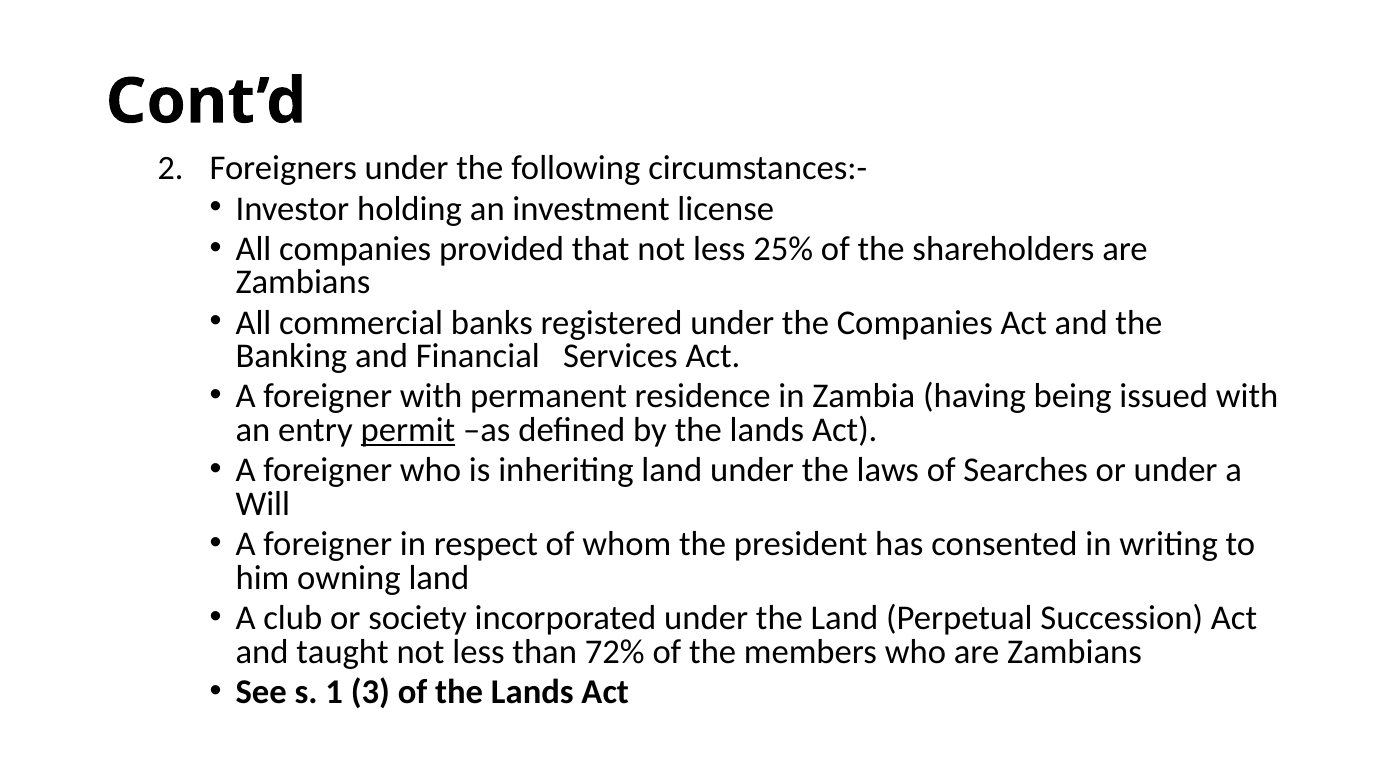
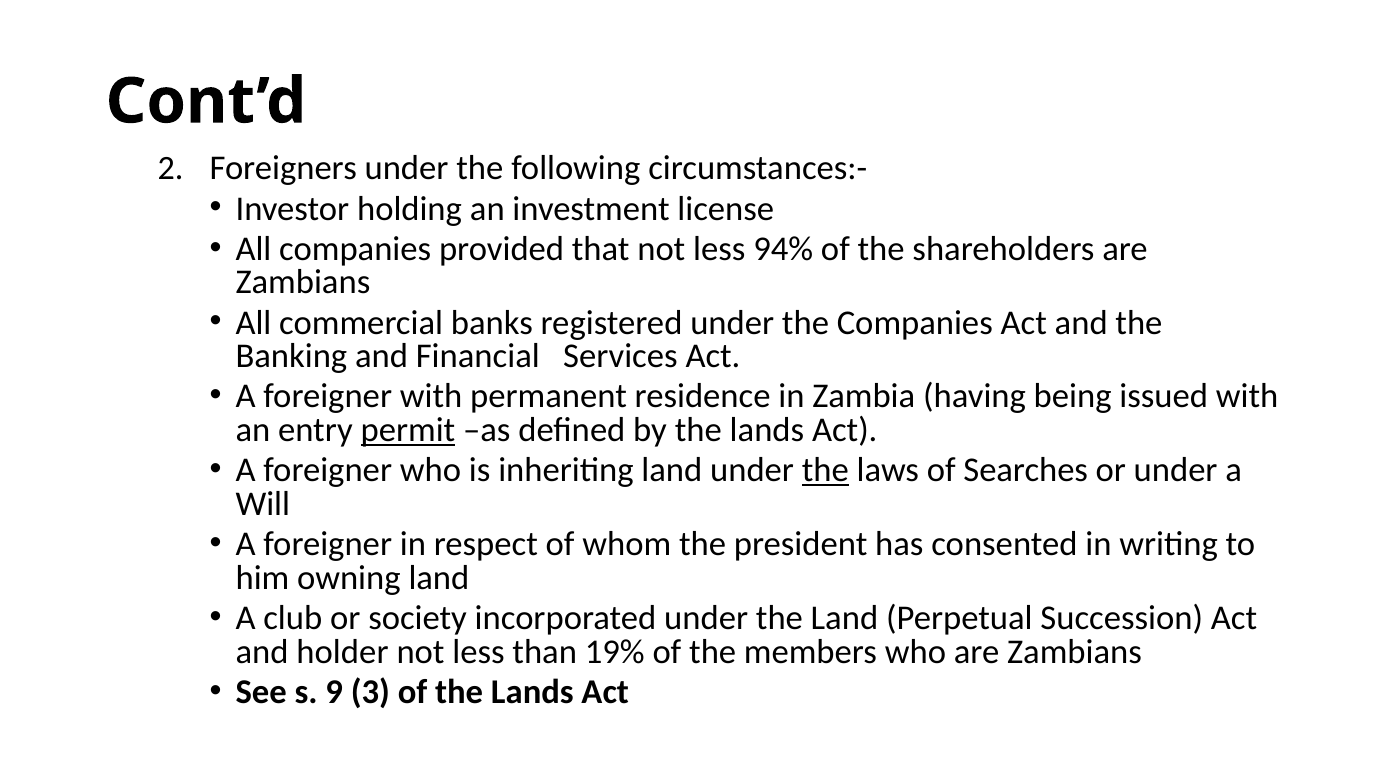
25%: 25% -> 94%
the at (825, 470) underline: none -> present
taught: taught -> holder
72%: 72% -> 19%
1: 1 -> 9
